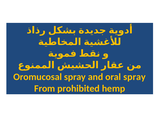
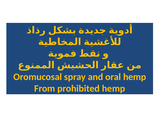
oral spray: spray -> hemp
